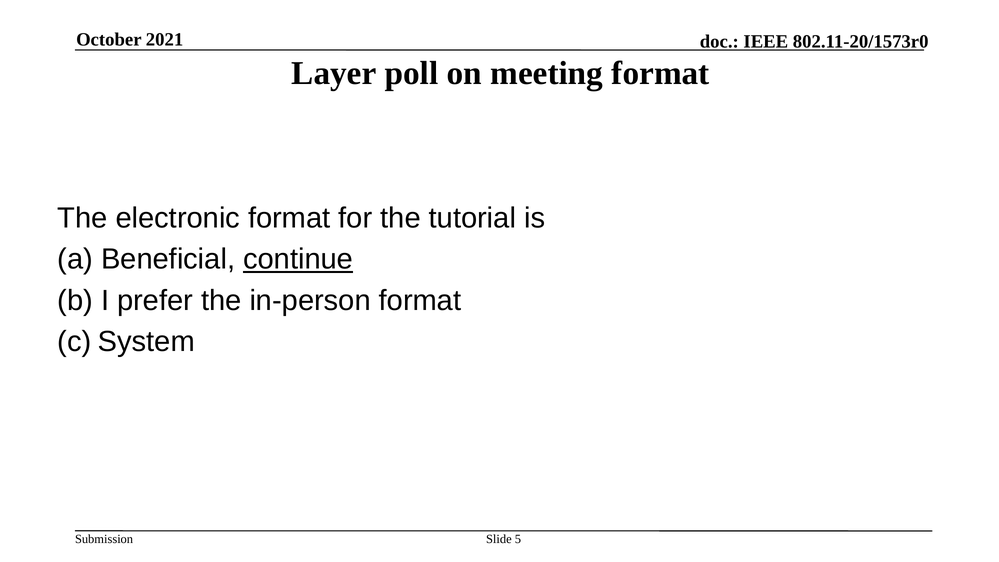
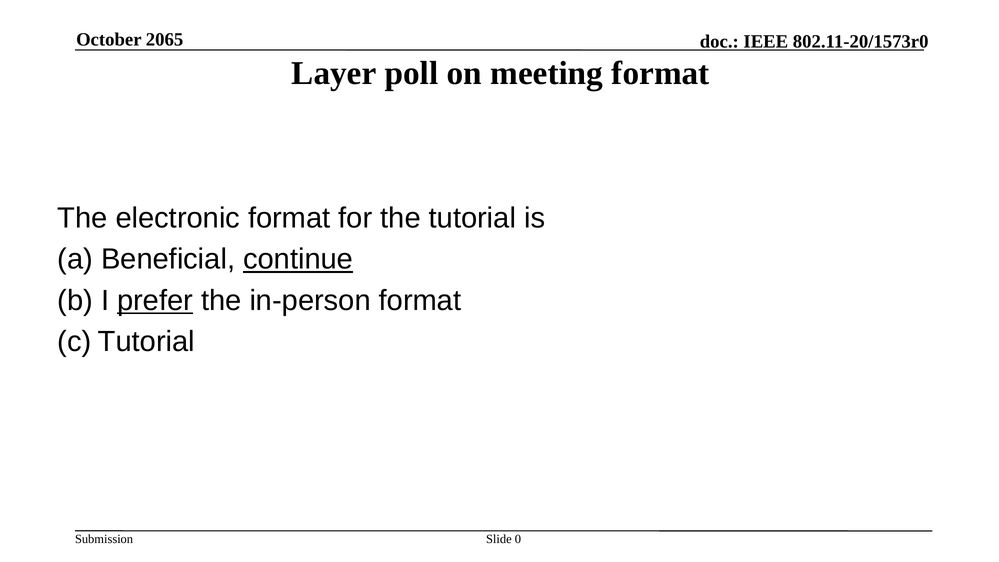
2021: 2021 -> 2065
prefer underline: none -> present
c System: System -> Tutorial
5: 5 -> 0
